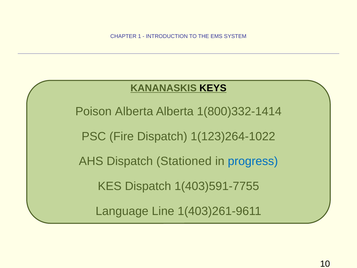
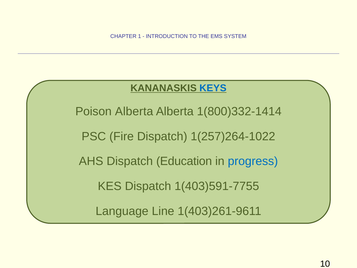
KEYS colour: black -> blue
1(123)264-1022: 1(123)264-1022 -> 1(257)264-1022
Stationed: Stationed -> Education
